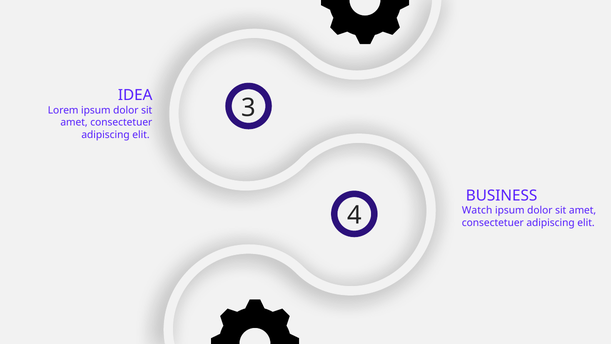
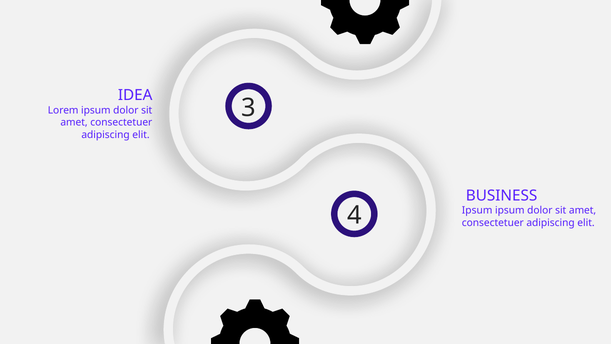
Watch at (477, 210): Watch -> Ipsum
